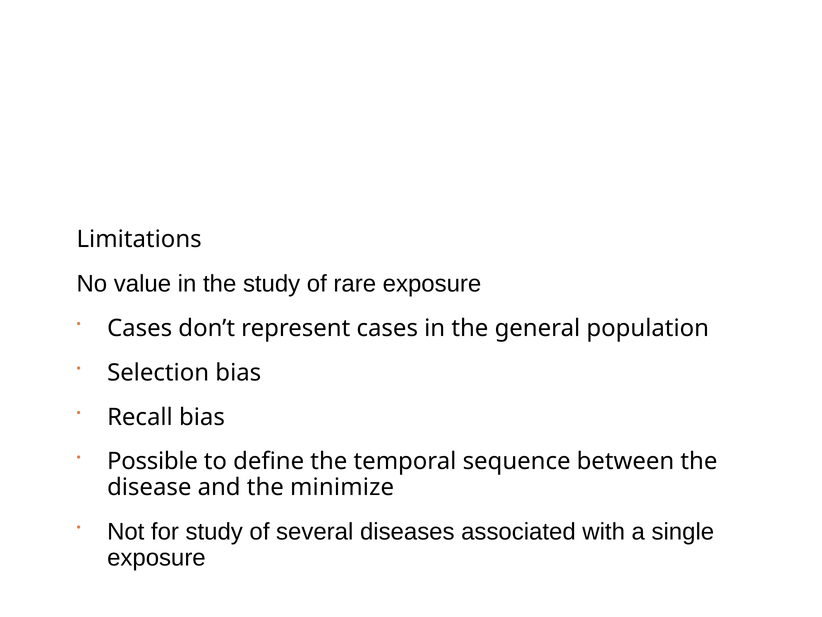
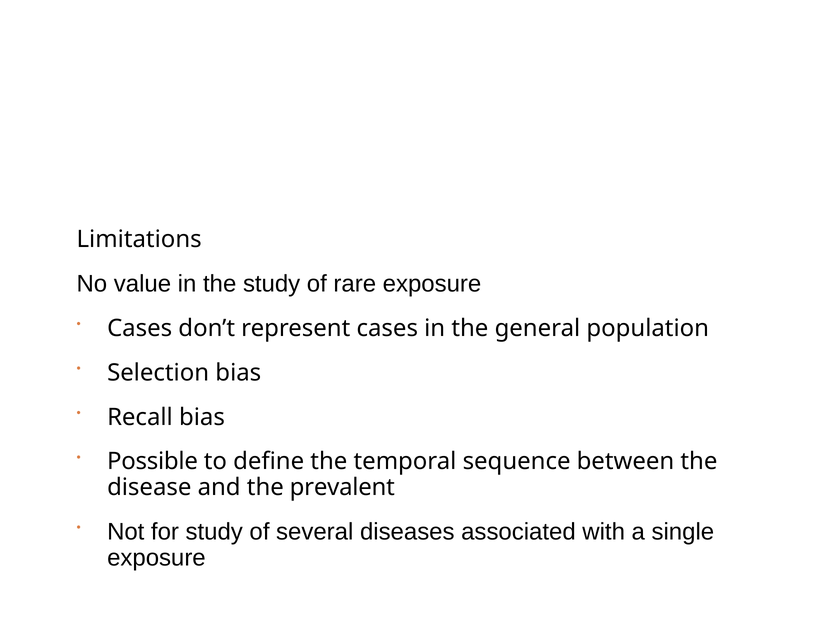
minimize: minimize -> prevalent
